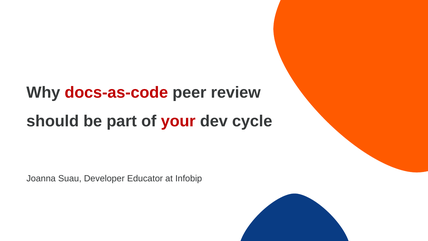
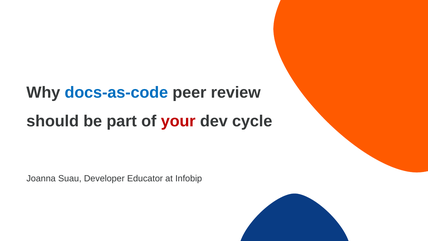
docs-as-code colour: red -> blue
